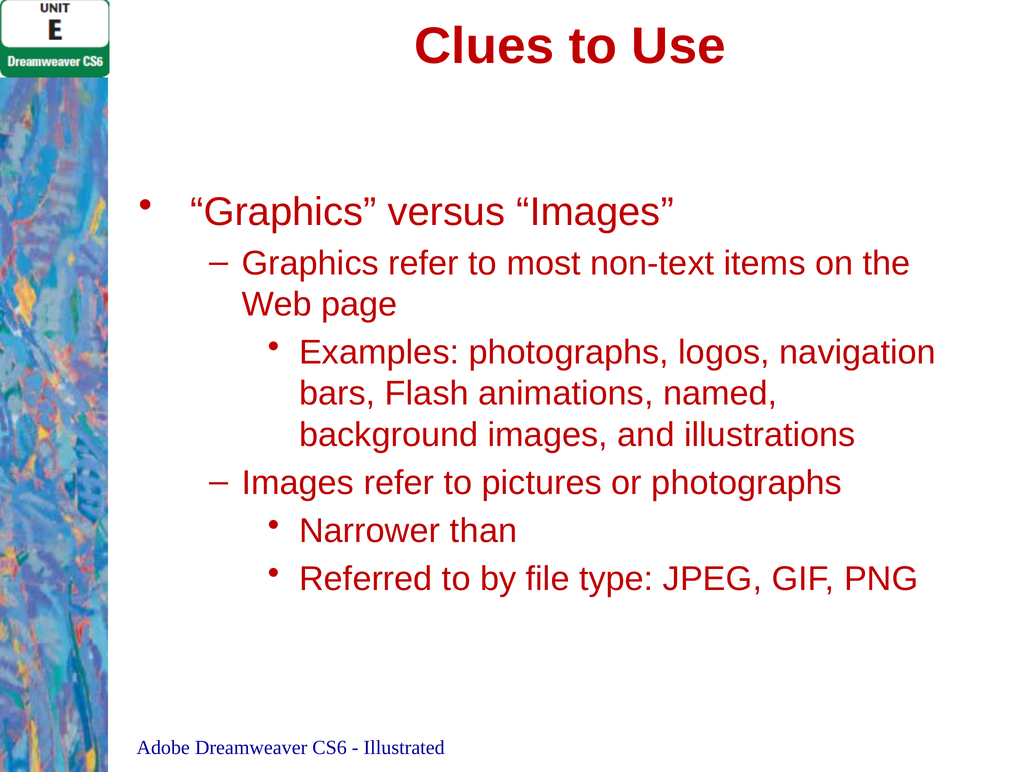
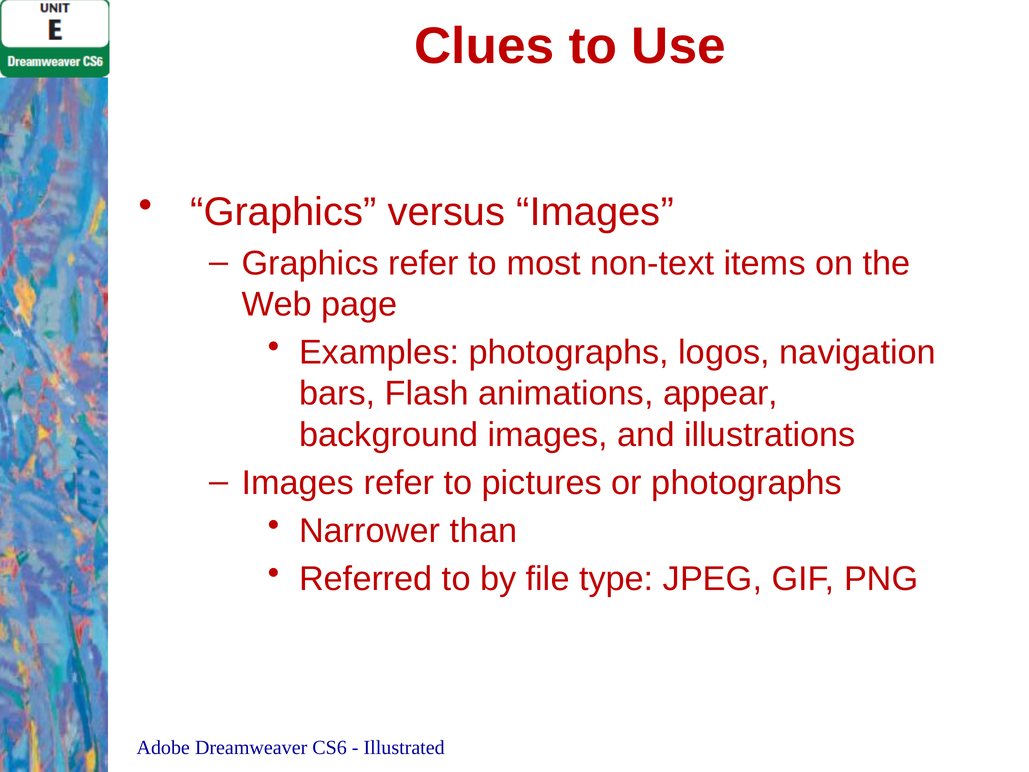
named: named -> appear
